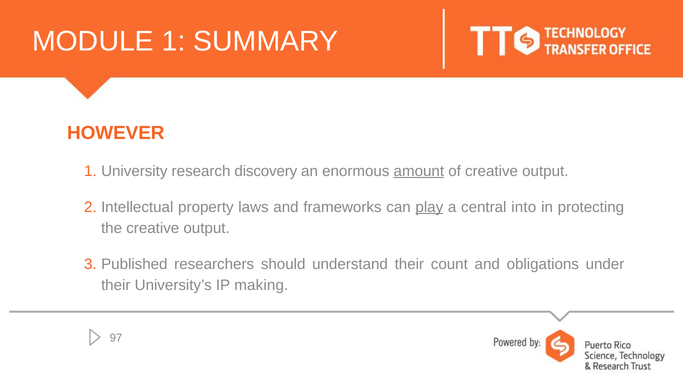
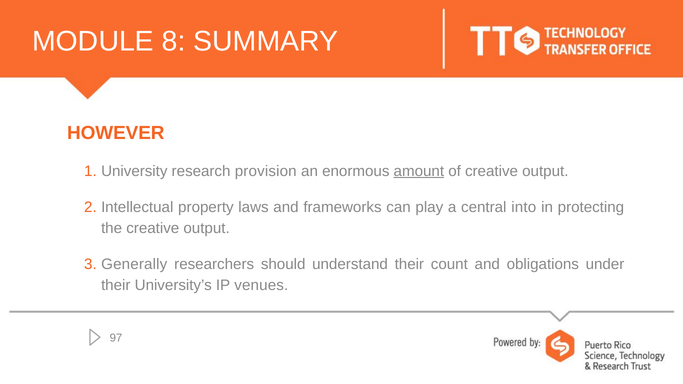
MODULE 1: 1 -> 8
discovery: discovery -> provision
play underline: present -> none
Published: Published -> Generally
making: making -> venues
